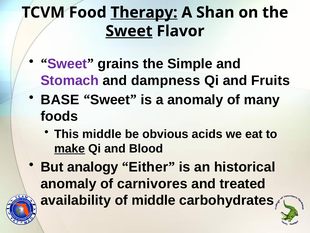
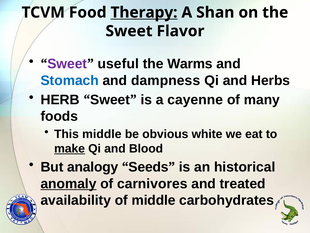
Sweet at (129, 31) underline: present -> none
grains: grains -> useful
Simple: Simple -> Warms
Stomach colour: purple -> blue
Fruits: Fruits -> Herbs
BASE: BASE -> HERB
a anomaly: anomaly -> cayenne
acids: acids -> white
Either: Either -> Seeds
anomaly at (68, 183) underline: none -> present
